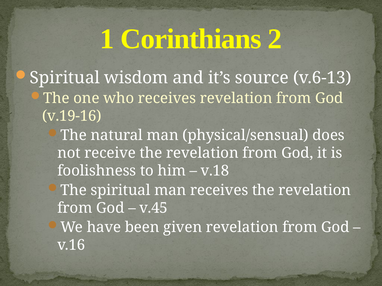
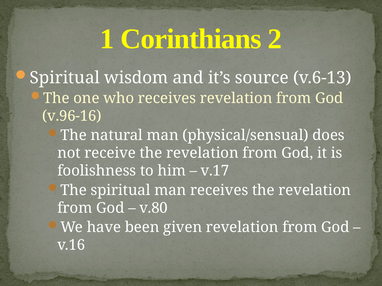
v.19-16: v.19-16 -> v.96-16
v.18: v.18 -> v.17
v.45: v.45 -> v.80
